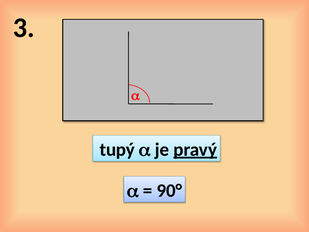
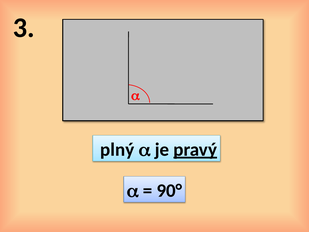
tupý: tupý -> plný
